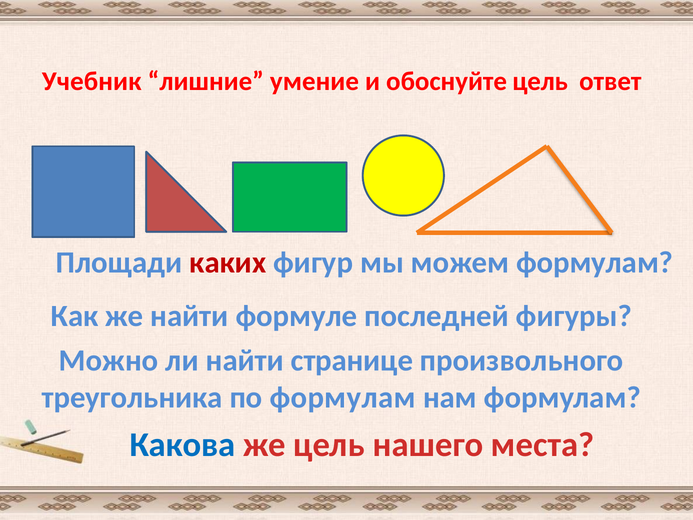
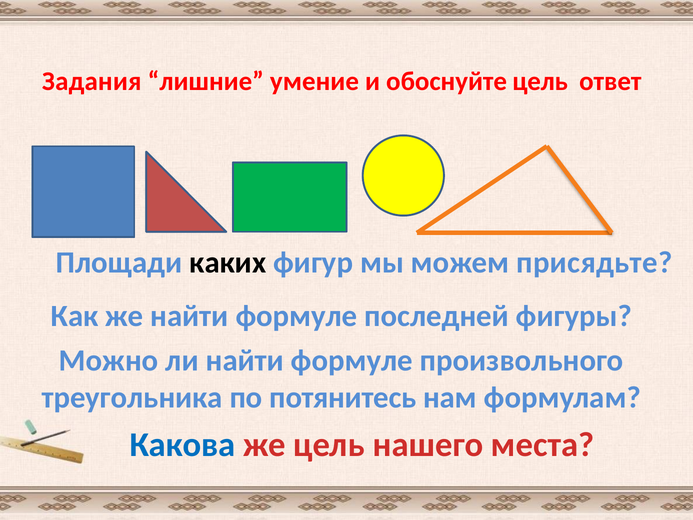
Учебник: Учебник -> Задания
каких colour: red -> black
можем формулам: формулам -> присядьте
ли найти странице: странице -> формуле
по формулам: формулам -> потянитесь
